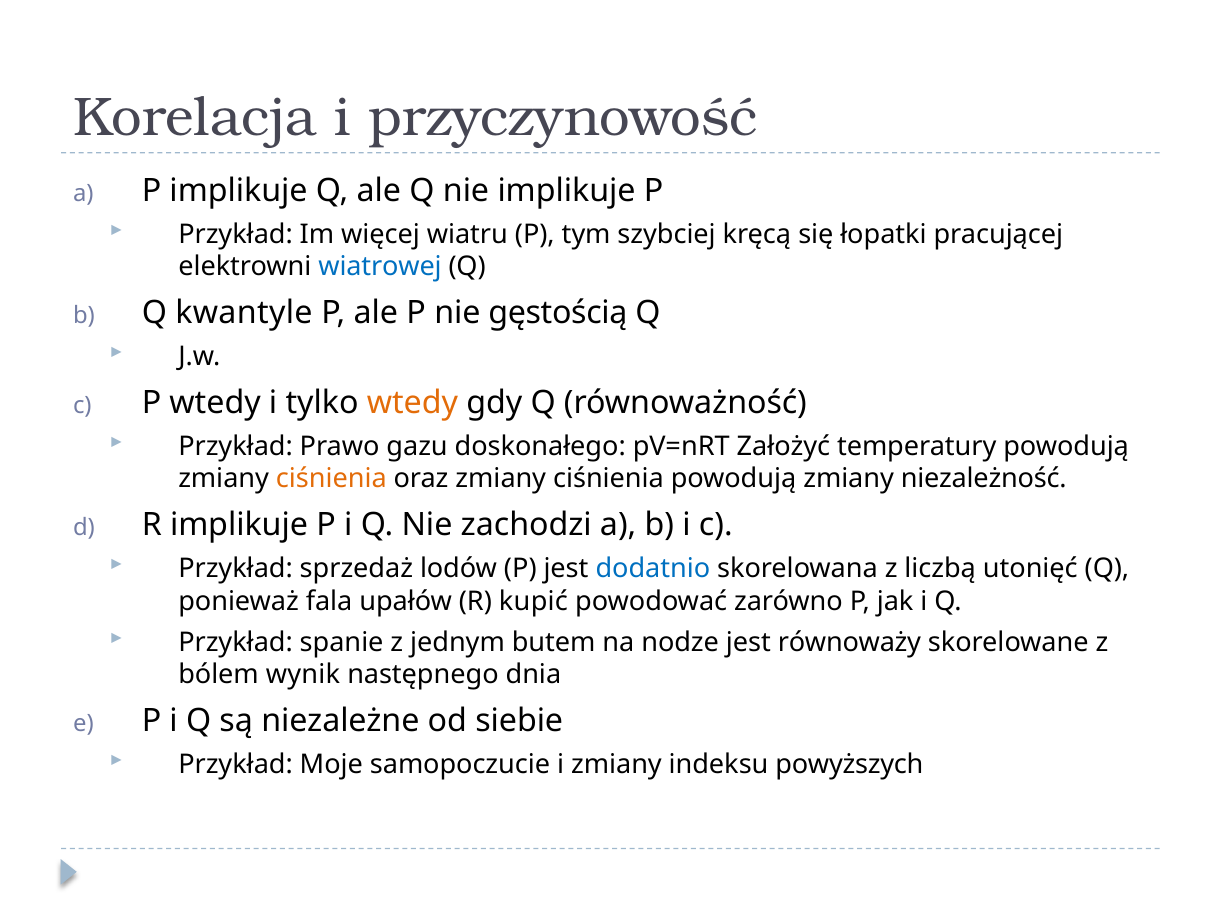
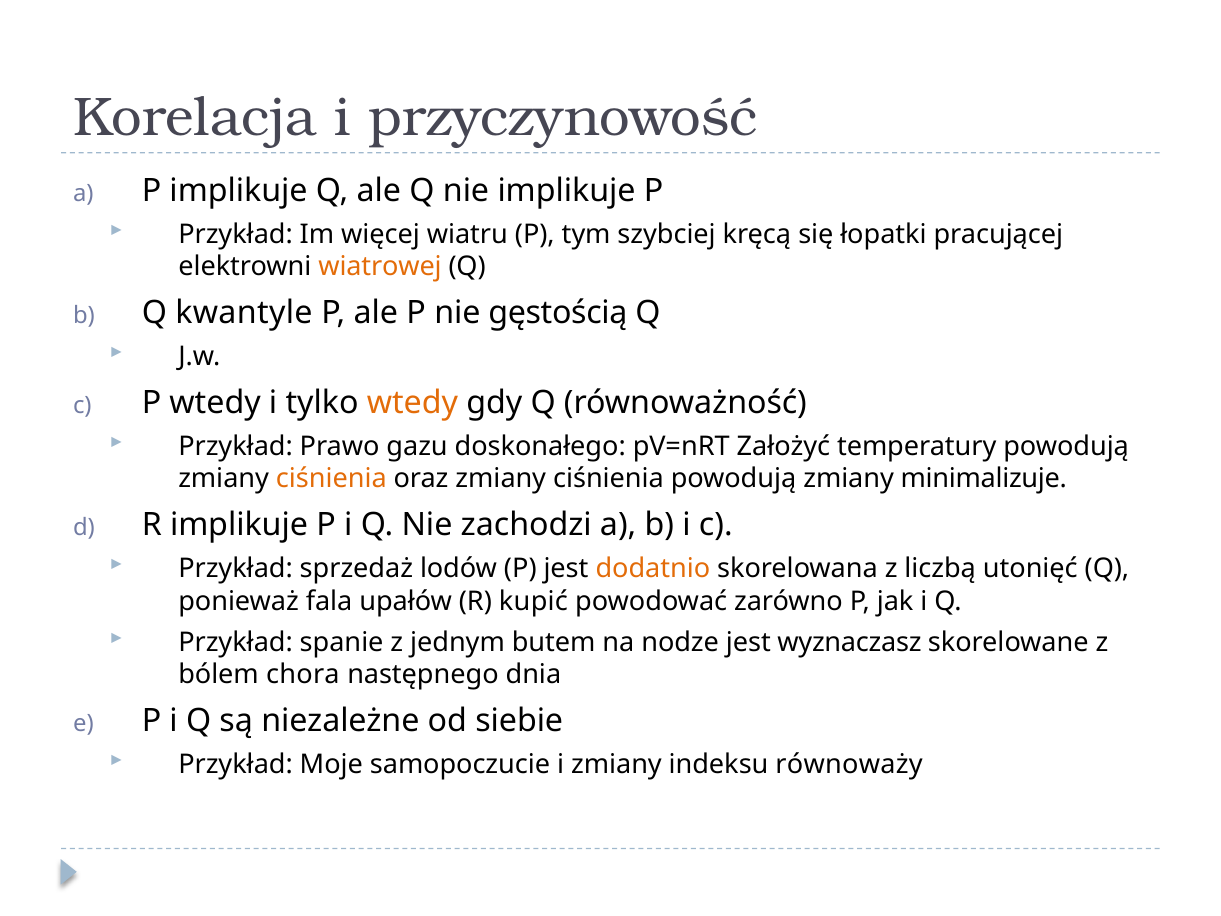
wiatrowej colour: blue -> orange
niezależność: niezależność -> minimalizuje
dodatnio colour: blue -> orange
równoważy: równoważy -> wyznaczasz
wynik: wynik -> chora
powyższych: powyższych -> równoważy
